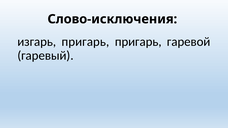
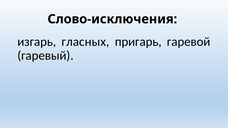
изгарь пригарь: пригарь -> гласных
